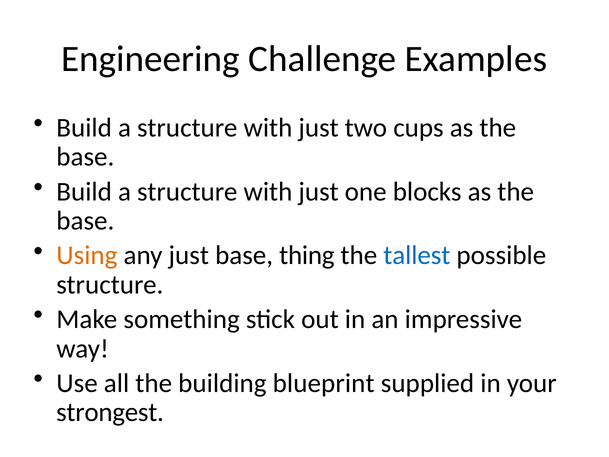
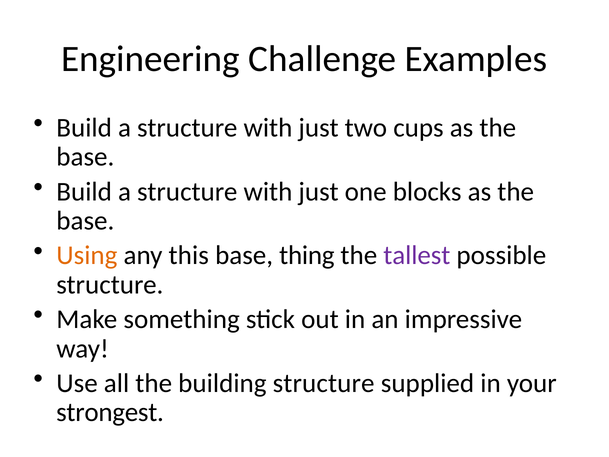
any just: just -> this
tallest colour: blue -> purple
building blueprint: blueprint -> structure
